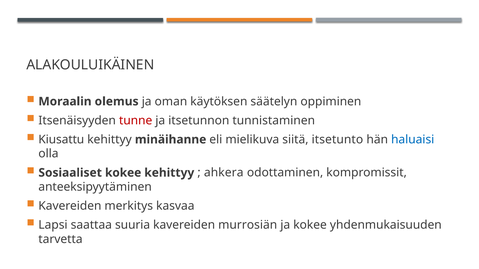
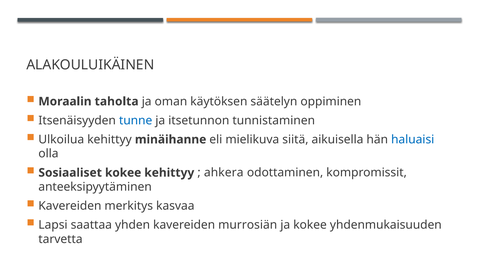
olemus: olemus -> taholta
tunne colour: red -> blue
Kiusattu: Kiusattu -> Ulkoilua
itsetunto: itsetunto -> aikuisella
suuria: suuria -> yhden
